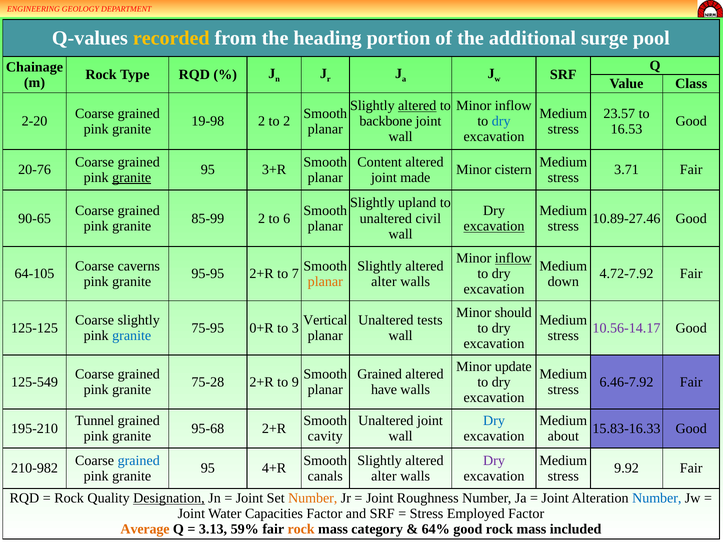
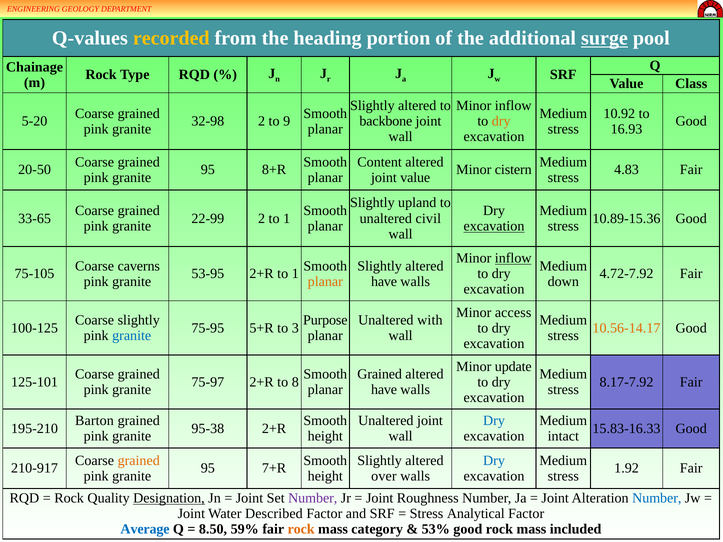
surge underline: none -> present
altered at (417, 106) underline: present -> none
23.57: 23.57 -> 10.92
2-20: 2-20 -> 5-20
19-98: 19-98 -> 32-98
to 2: 2 -> 9
dry at (501, 121) colour: blue -> orange
16.53: 16.53 -> 16.93
20-76: 20-76 -> 20-50
3+R: 3+R -> 8+R
3.71: 3.71 -> 4.83
granite at (132, 178) underline: present -> none
joint made: made -> value
90-65: 90-65 -> 33-65
85-99: 85-99 -> 22-99
2 to 6: 6 -> 1
10.89-27.46: 10.89-27.46 -> 10.89-15.36
64-105: 64-105 -> 75-105
95-95: 95-95 -> 53-95
2+R to 7: 7 -> 1
alter at (384, 282): alter -> have
should: should -> access
Vertical: Vertical -> Purpose
tests: tests -> with
125-125: 125-125 -> 100-125
0+R: 0+R -> 5+R
10.56-14.17 colour: purple -> orange
125-549: 125-549 -> 125-101
75-28: 75-28 -> 75-97
9: 9 -> 8
6.46-7.92: 6.46-7.92 -> 8.17-7.92
Tunnel: Tunnel -> Barton
95-68: 95-68 -> 95-38
cavity at (325, 437): cavity -> height
about: about -> intact
grained at (139, 461) colour: blue -> orange
Dry at (494, 461) colour: purple -> blue
210-982: 210-982 -> 210-917
4+R: 4+R -> 7+R
9.92: 9.92 -> 1.92
canals at (325, 476): canals -> height
alter at (384, 476): alter -> over
Number at (313, 498) colour: orange -> purple
Capacities: Capacities -> Described
Employed: Employed -> Analytical
Average colour: orange -> blue
3.13: 3.13 -> 8.50
64%: 64% -> 53%
